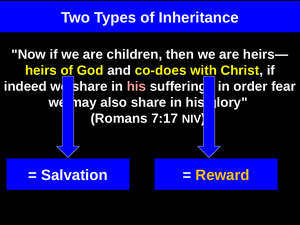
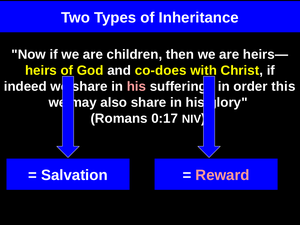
fear: fear -> this
7:17: 7:17 -> 0:17
Reward colour: yellow -> pink
